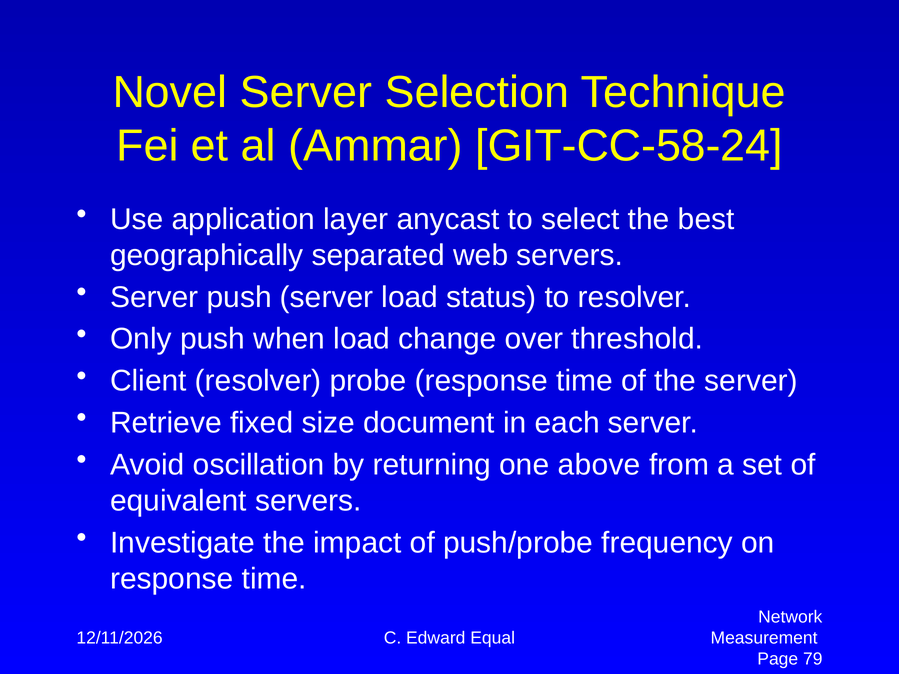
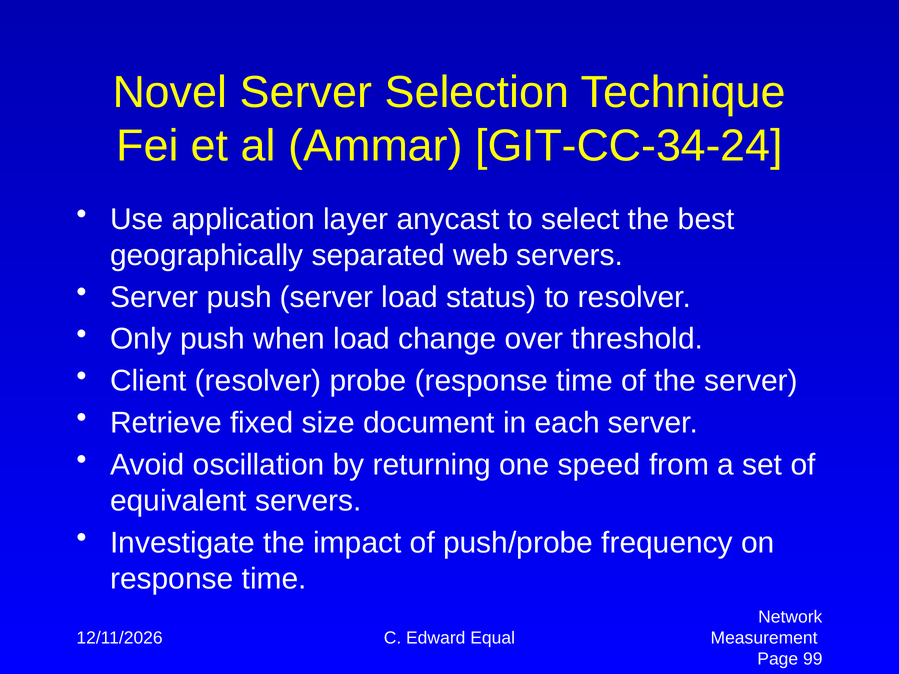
GIT-CC-58-24: GIT-CC-58-24 -> GIT-CC-34-24
above: above -> speed
79: 79 -> 99
